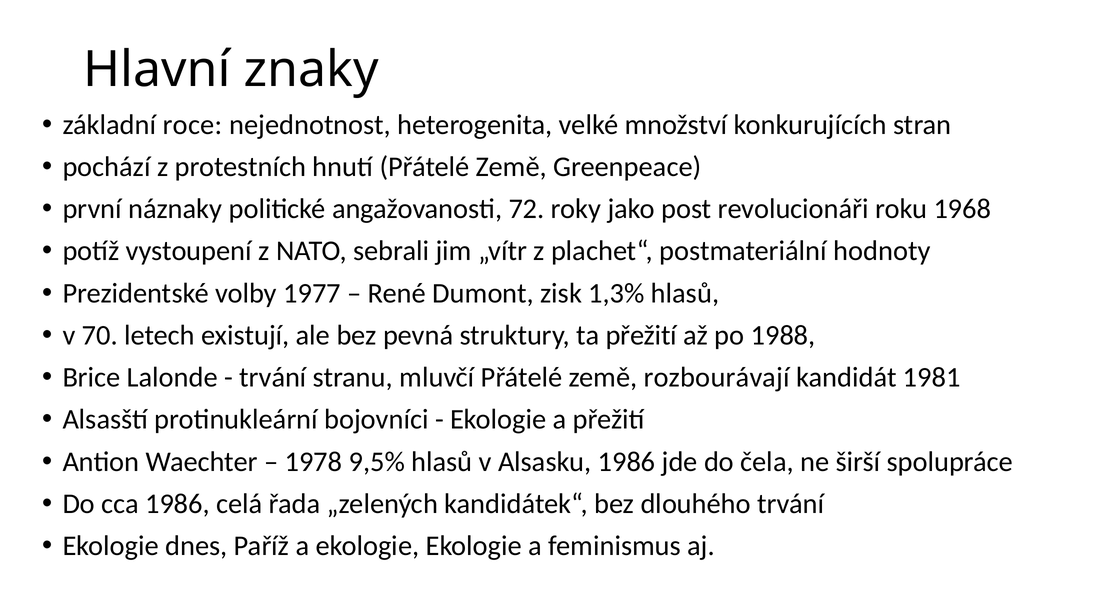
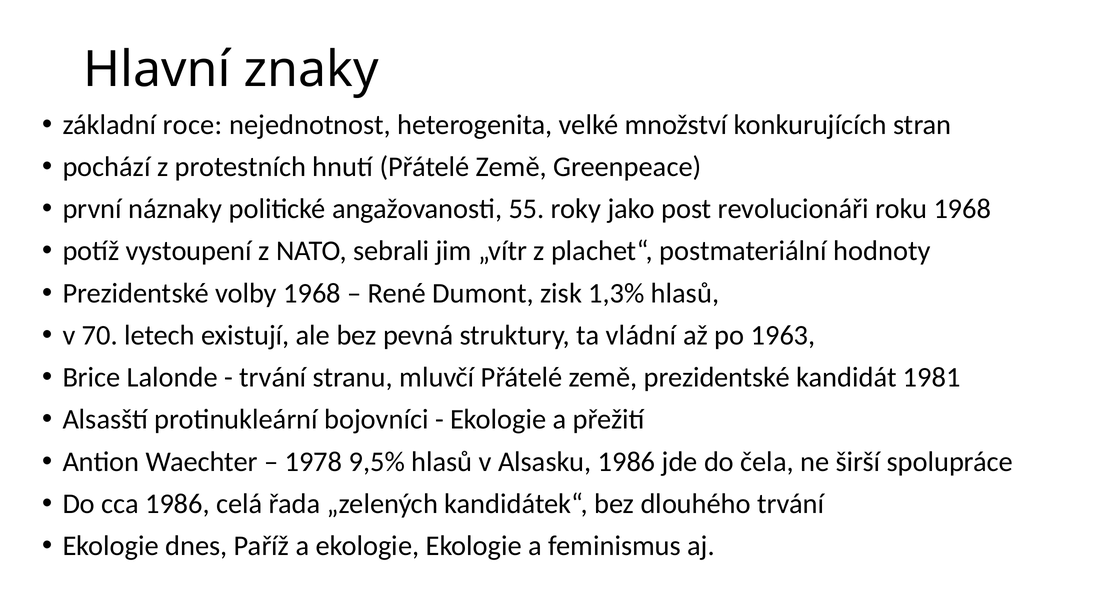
72: 72 -> 55
volby 1977: 1977 -> 1968
ta přežití: přežití -> vládní
1988: 1988 -> 1963
země rozbourávají: rozbourávají -> prezidentské
